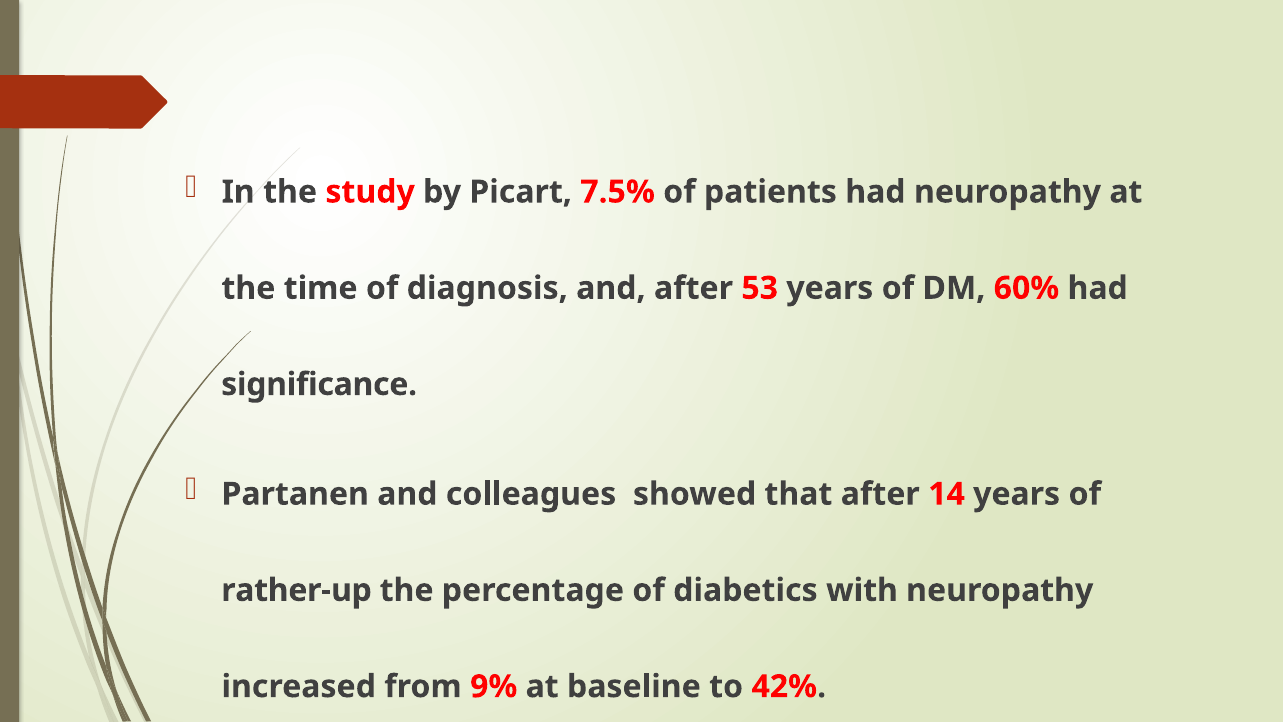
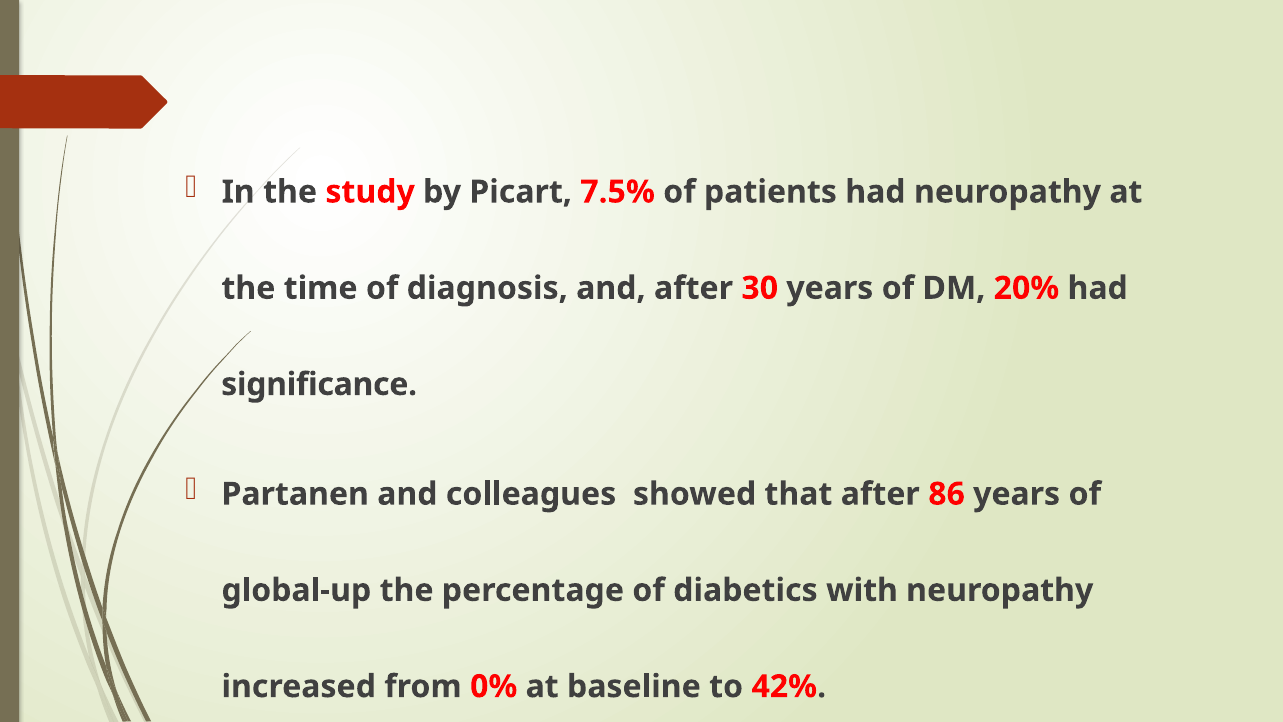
53: 53 -> 30
60%: 60% -> 20%
14: 14 -> 86
rather-up: rather-up -> global-up
9%: 9% -> 0%
